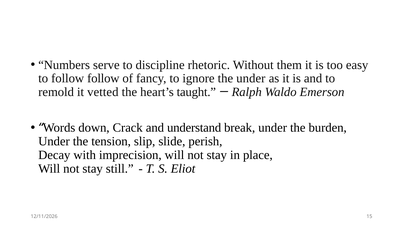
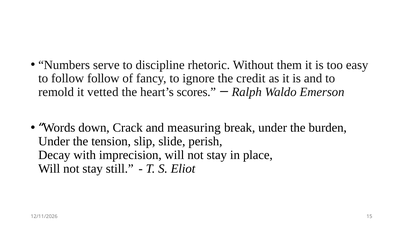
the under: under -> credit
taught: taught -> scores
understand: understand -> measuring
